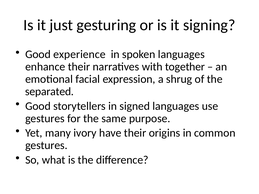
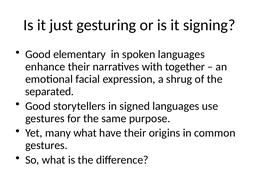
experience: experience -> elementary
many ivory: ivory -> what
